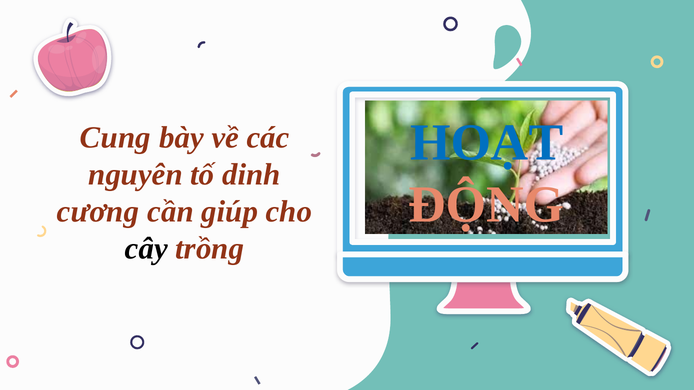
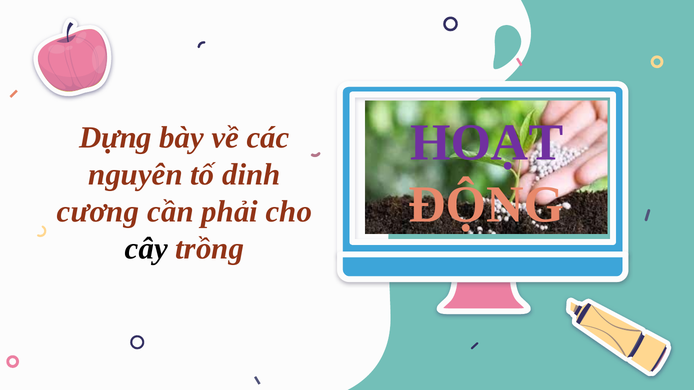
HOẠT colour: blue -> purple
Cung: Cung -> Dựng
giúp: giúp -> phải
